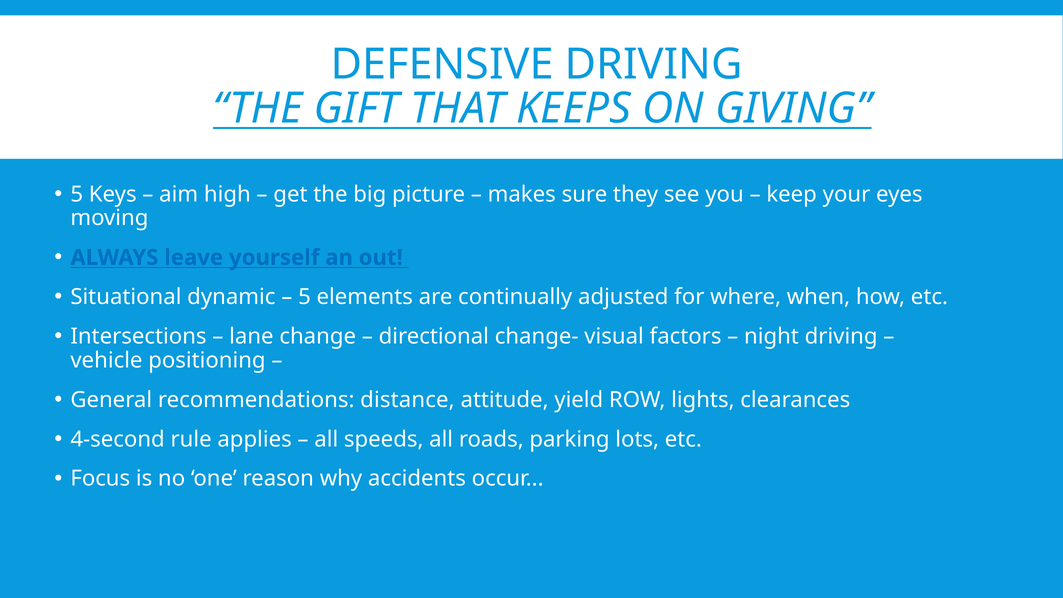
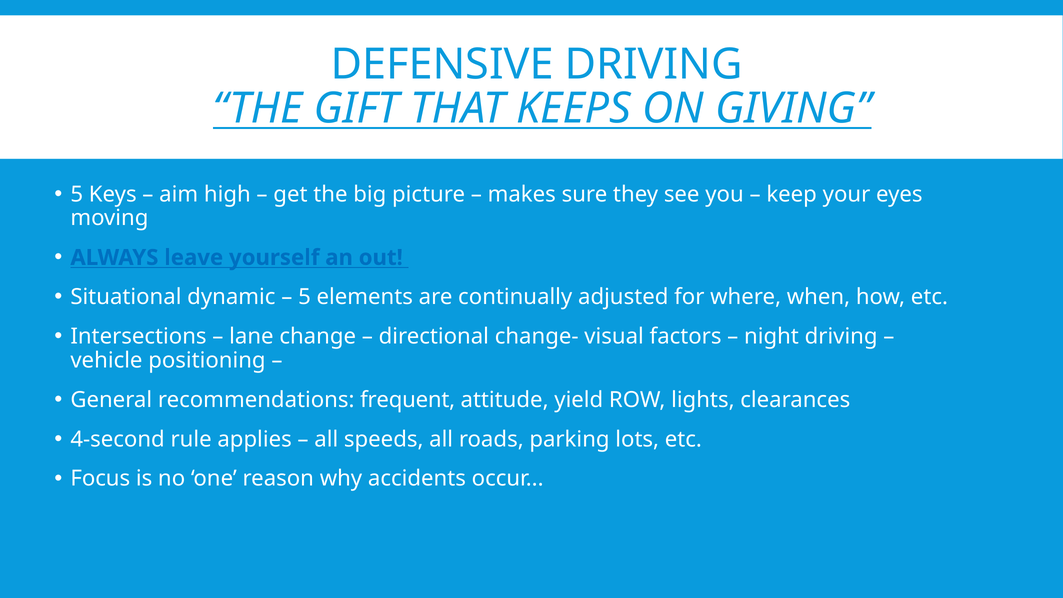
distance: distance -> frequent
